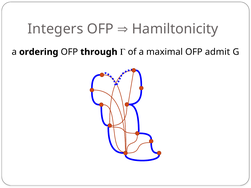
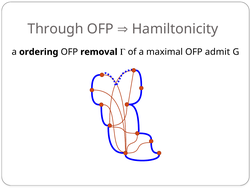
Integers: Integers -> Through
through: through -> removal
